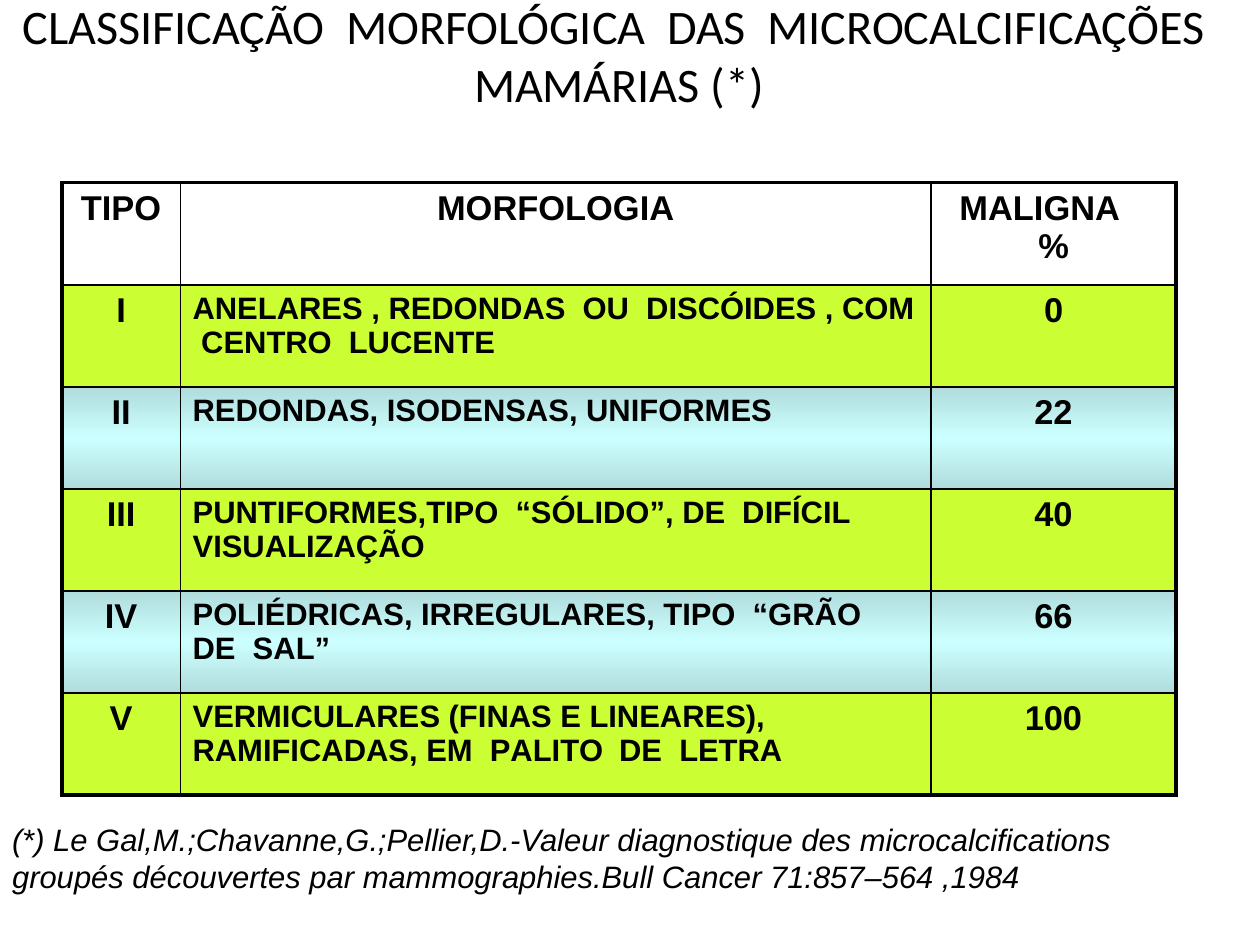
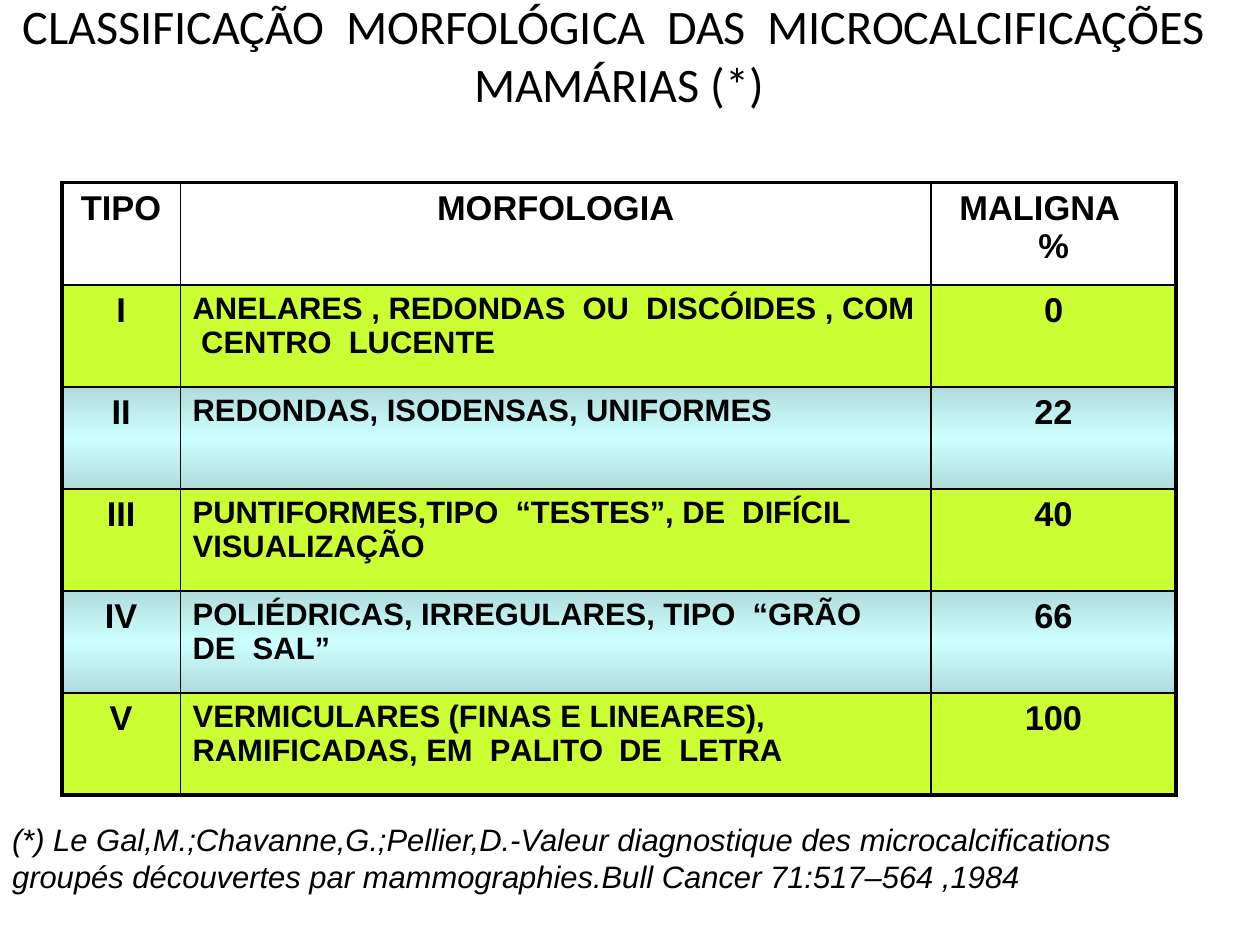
SÓLIDO: SÓLIDO -> TESTES
71:857–564: 71:857–564 -> 71:517–564
